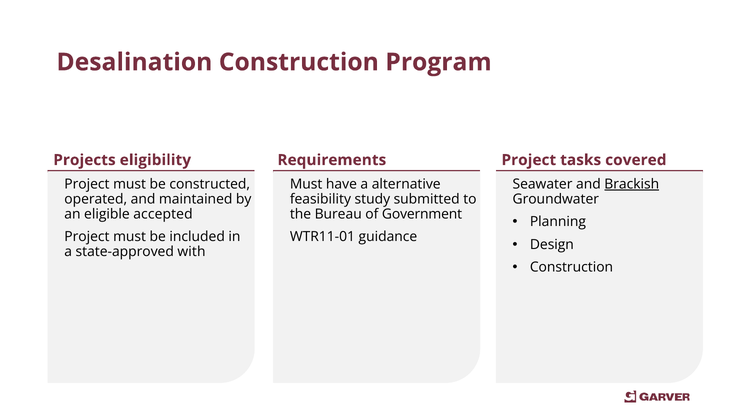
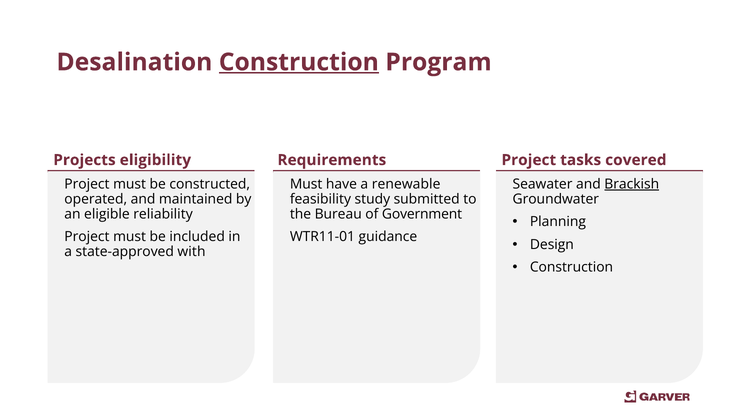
Construction at (299, 62) underline: none -> present
alternative: alternative -> renewable
accepted: accepted -> reliability
